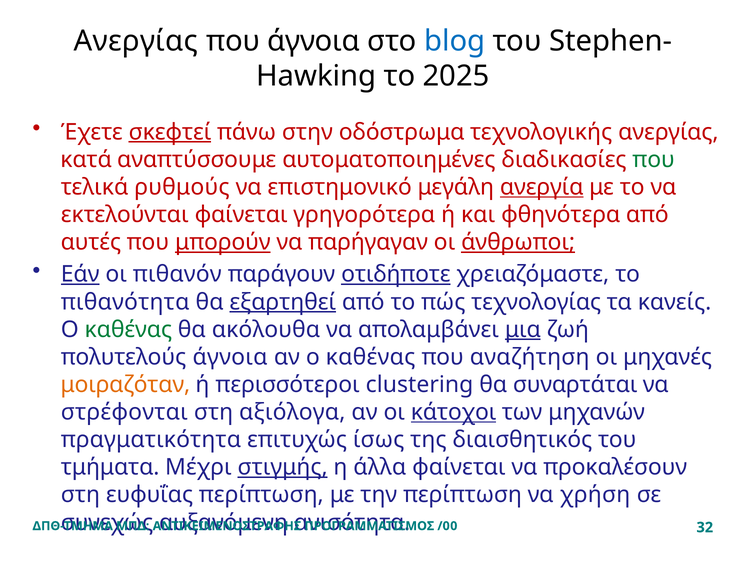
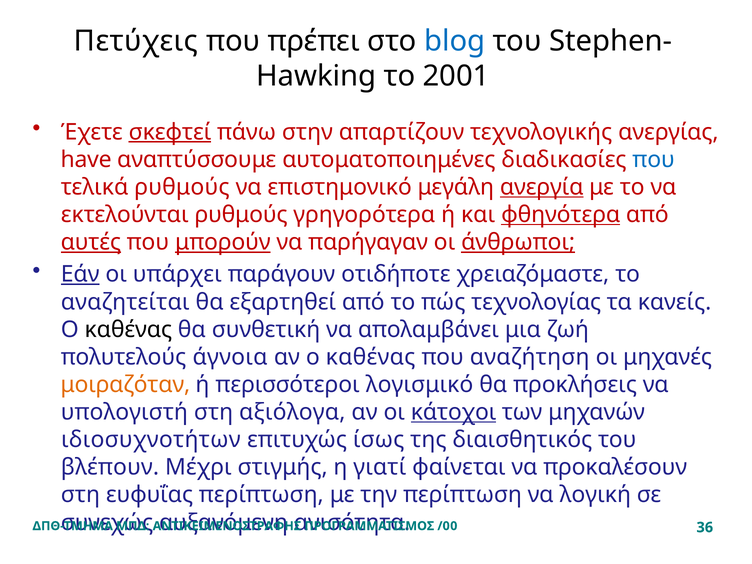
Ανεργίας at (136, 41): Ανεργίας -> Πετύχεις
που άγνοια: άγνοια -> πρέπει
2025: 2025 -> 2001
οδόστρωμα: οδόστρωμα -> απαρτίζουν
κατά: κατά -> have
που at (654, 160) colour: green -> blue
εκτελούνται φαίνεται: φαίνεται -> ρυθμούς
φθηνότερα underline: none -> present
αυτές underline: none -> present
πιθανόν: πιθανόν -> υπάρχει
οτιδήποτε underline: present -> none
πιθανότητα: πιθανότητα -> αναζητείται
εξαρτηθεί underline: present -> none
καθένας at (128, 329) colour: green -> black
ακόλουθα: ακόλουθα -> συνθετική
μια underline: present -> none
clustering: clustering -> λογισμικό
συναρτάται: συναρτάται -> προκλήσεις
στρέφονται: στρέφονται -> υπολογιστή
πραγματικότητα: πραγματικότητα -> ιδιοσυχνοτήτων
τμήματα: τμήματα -> βλέπουν
στιγμής underline: present -> none
άλλα: άλλα -> γιατί
χρήση: χρήση -> λογική
32: 32 -> 36
